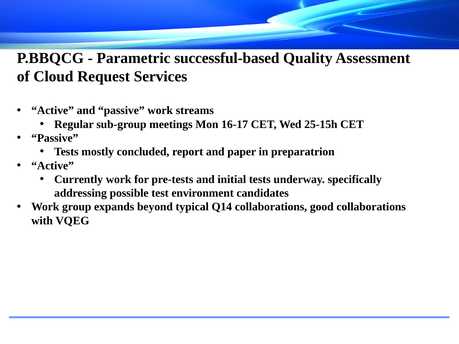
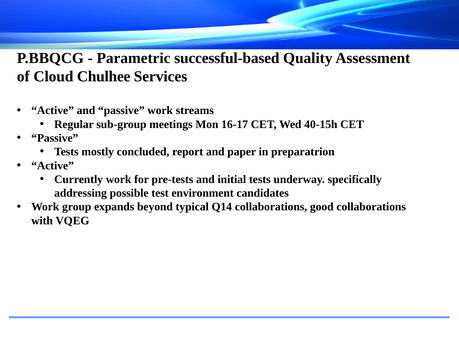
Request: Request -> Chulhee
25-15h: 25-15h -> 40-15h
